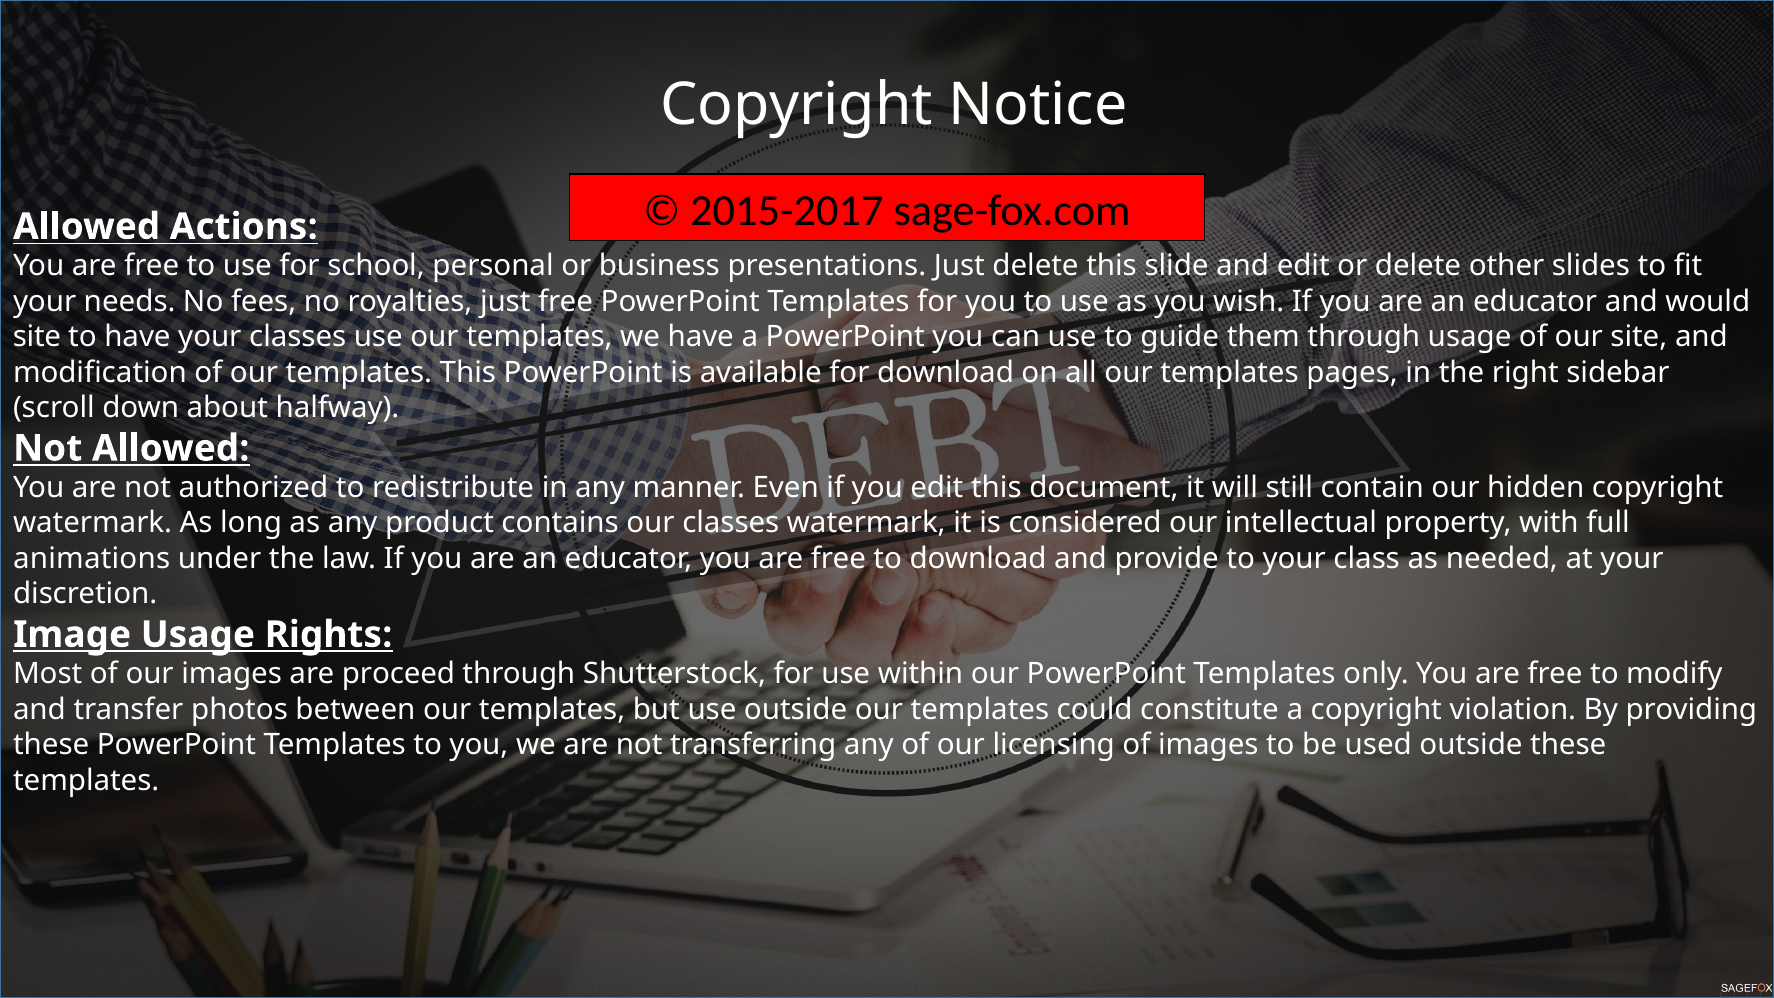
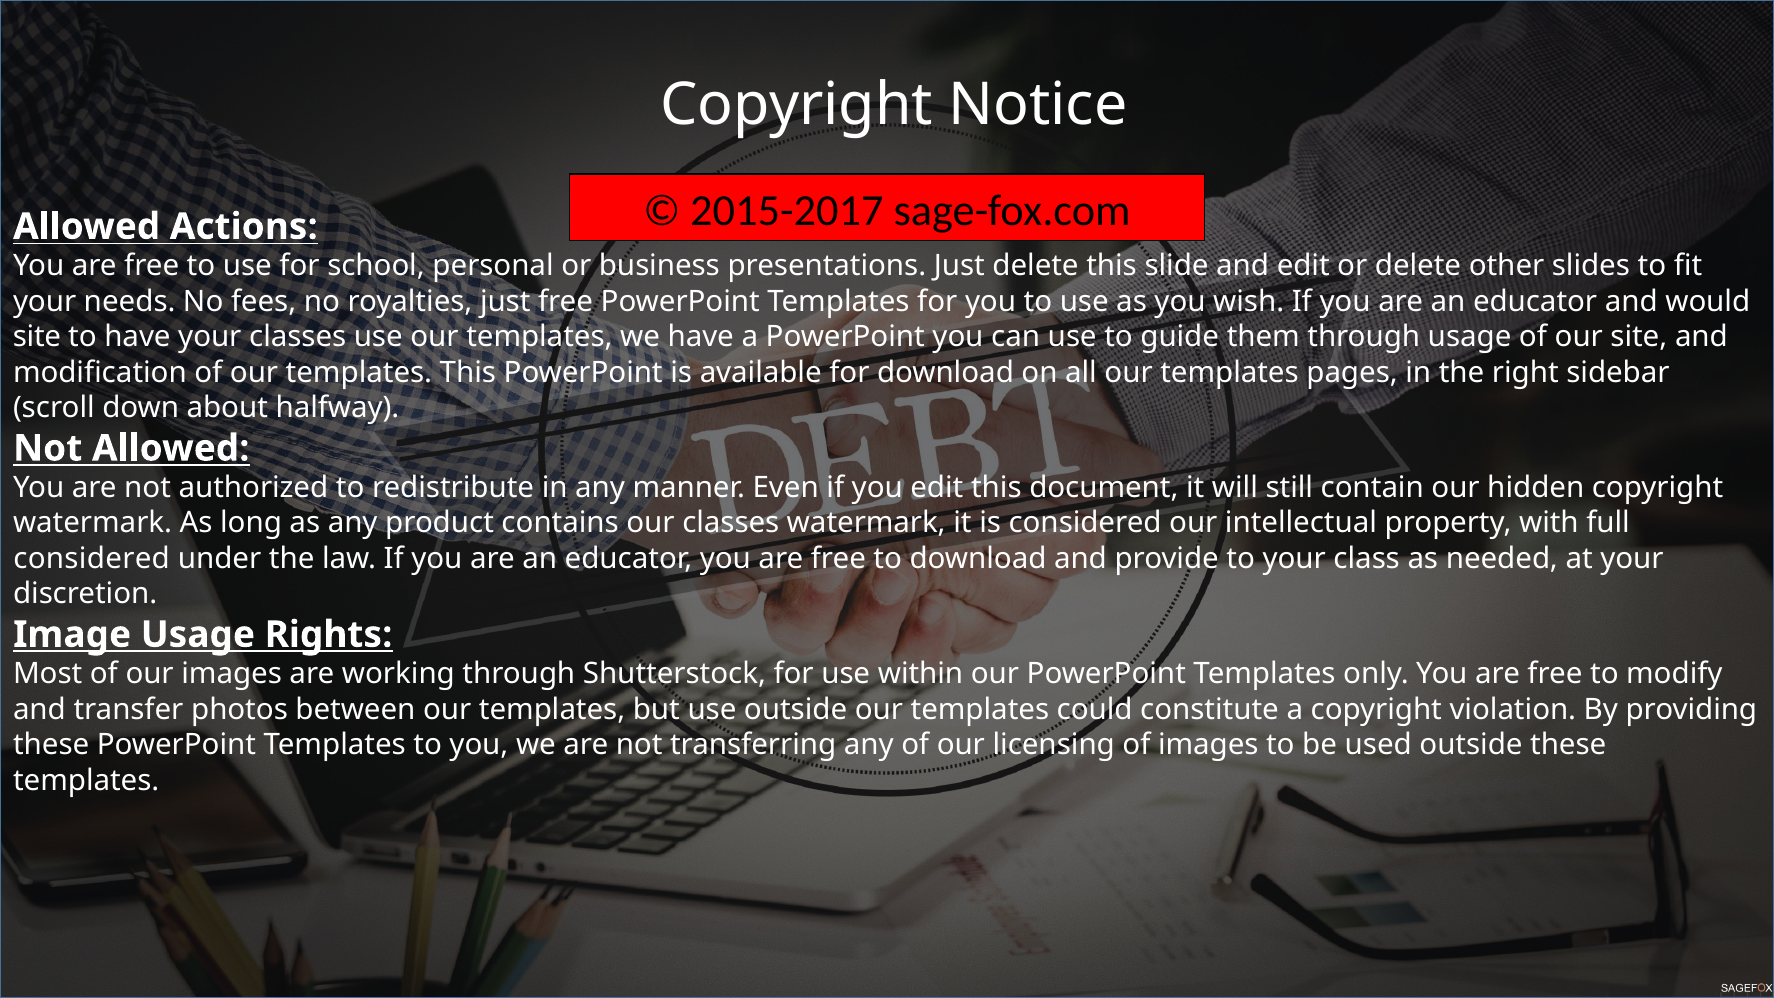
animations at (92, 559): animations -> considered
proceed: proceed -> working
